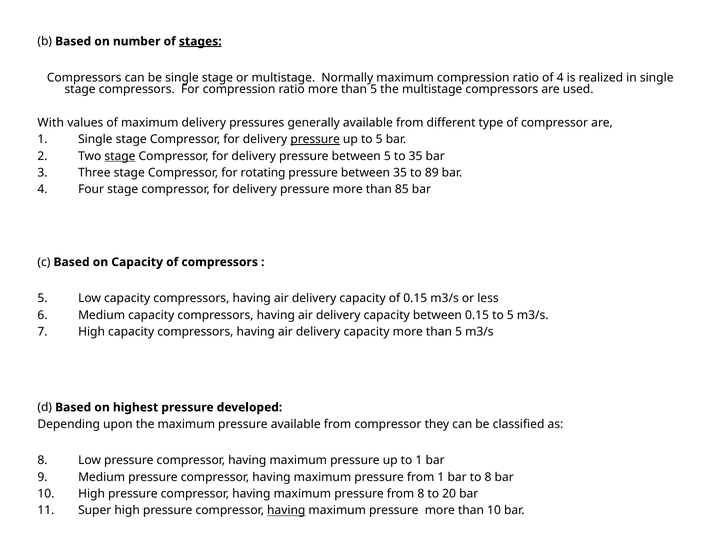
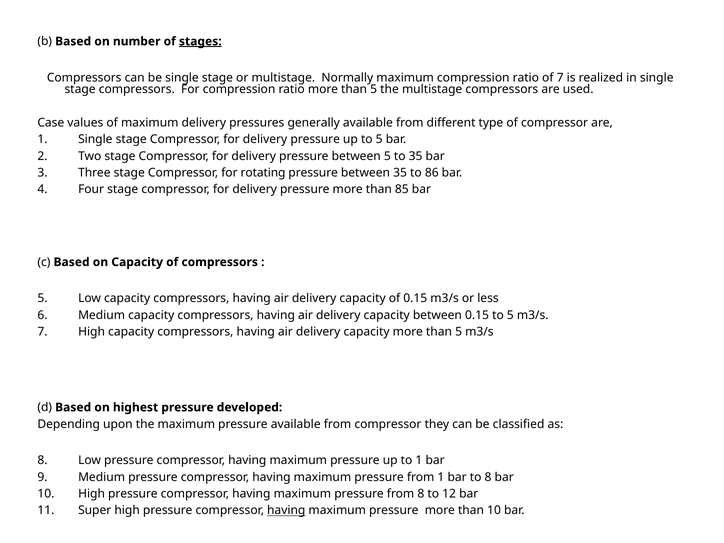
of 4: 4 -> 7
With: With -> Case
pressure at (315, 139) underline: present -> none
stage at (120, 156) underline: present -> none
89: 89 -> 86
20: 20 -> 12
